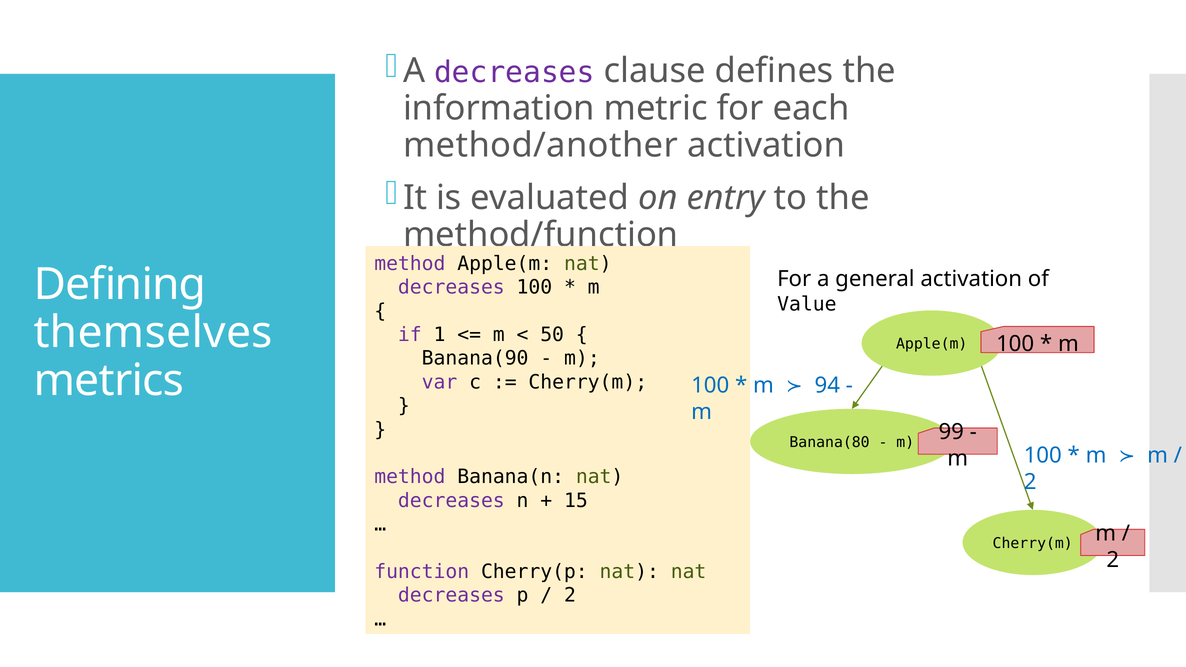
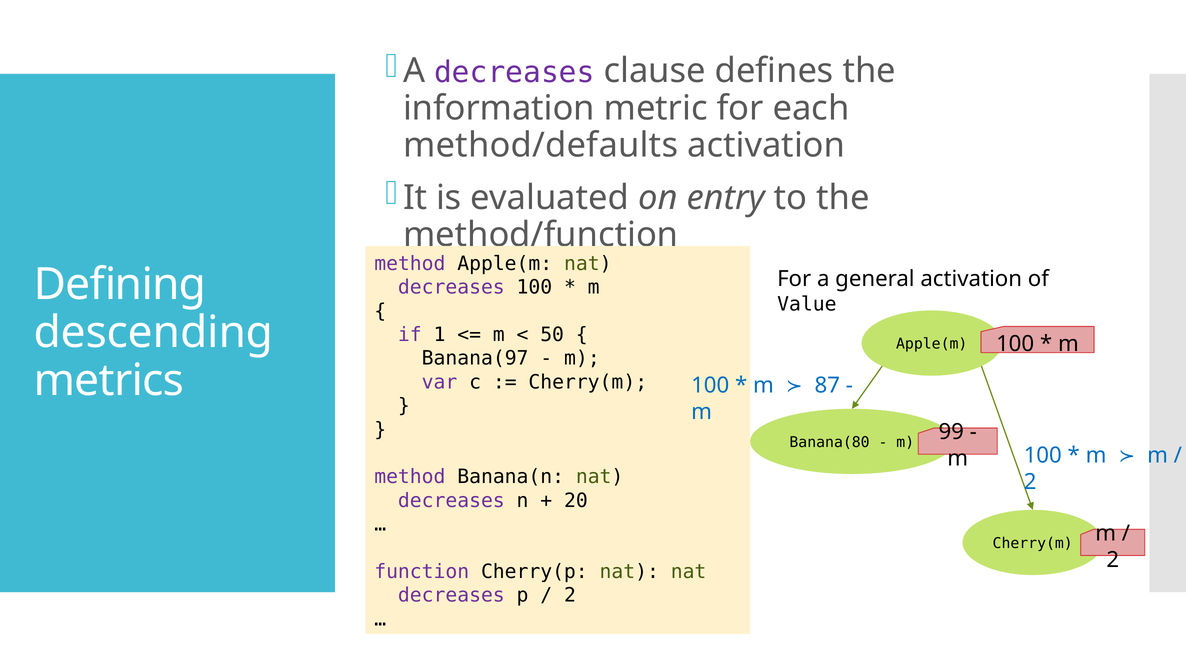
method/another: method/another -> method/defaults
themselves: themselves -> descending
Banana(90: Banana(90 -> Banana(97
94: 94 -> 87
15: 15 -> 20
